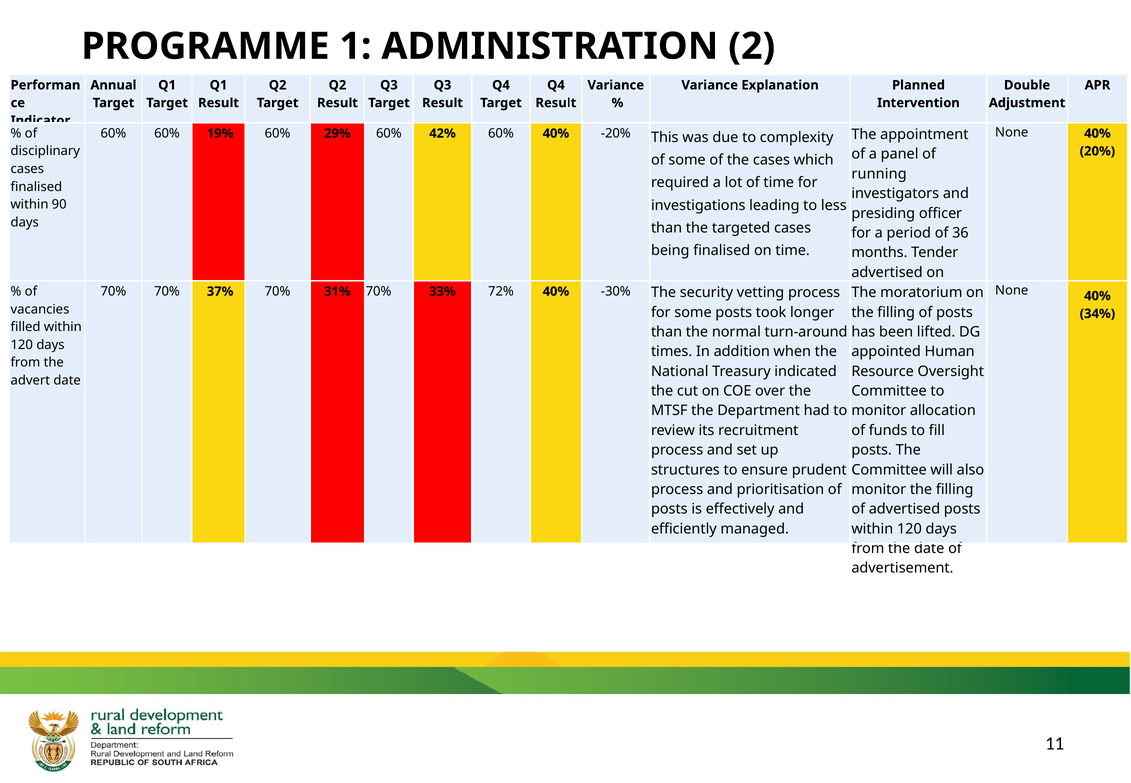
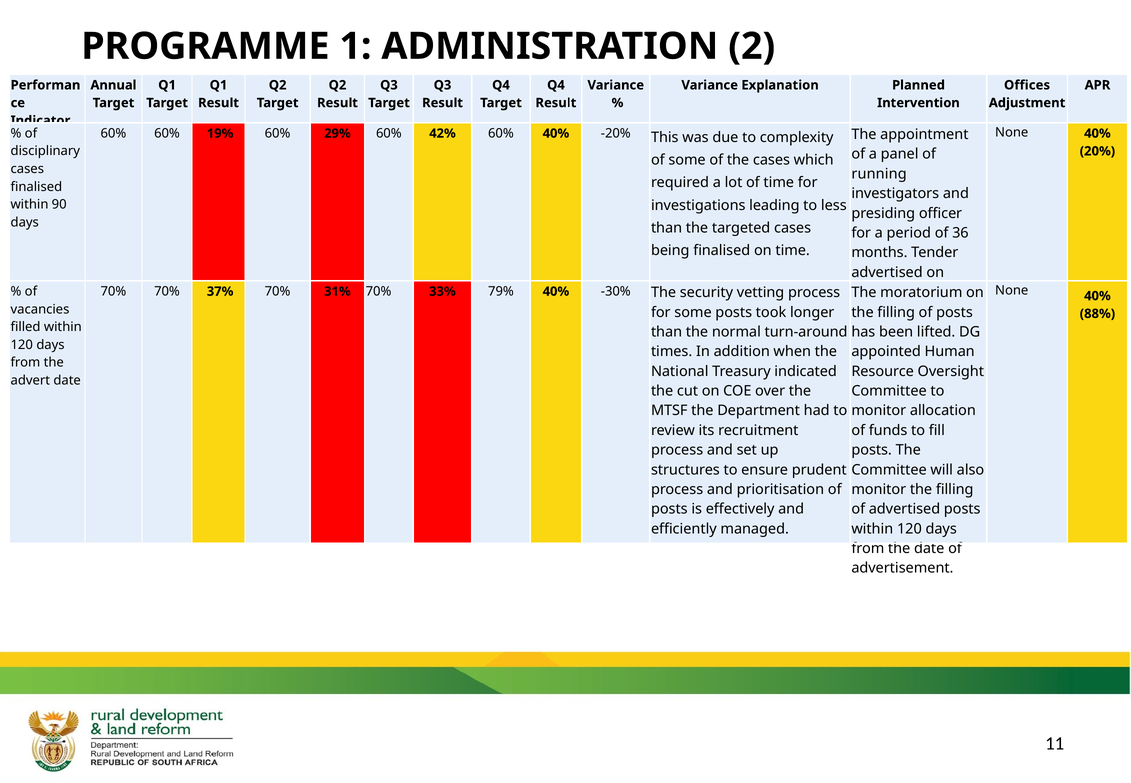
Double: Double -> Offices
72%: 72% -> 79%
34%: 34% -> 88%
